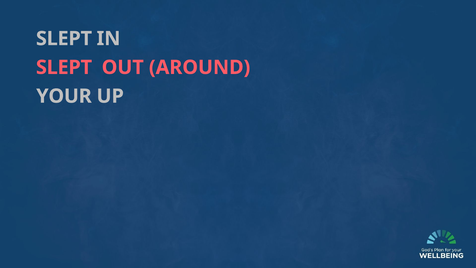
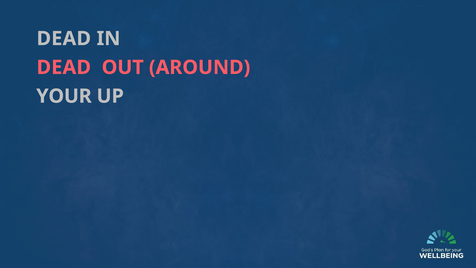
SLEPT at (64, 39): SLEPT -> DEAD
SLEPT at (64, 67): SLEPT -> DEAD
